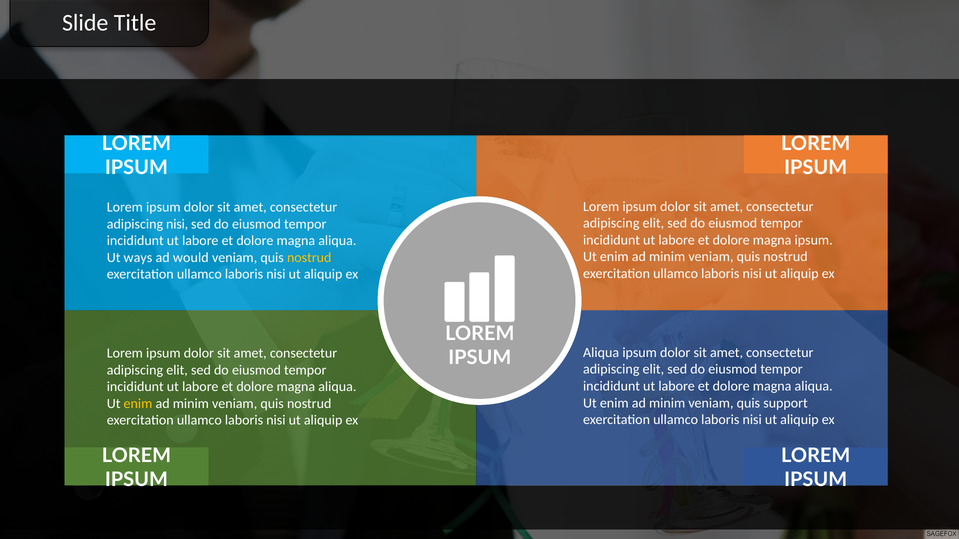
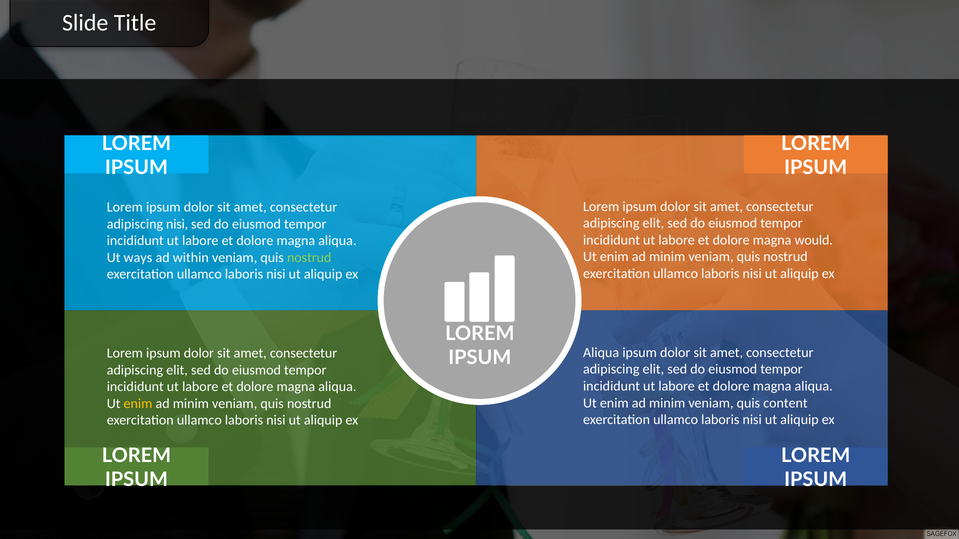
magna ipsum: ipsum -> would
would: would -> within
nostrud at (309, 258) colour: yellow -> light green
support: support -> content
